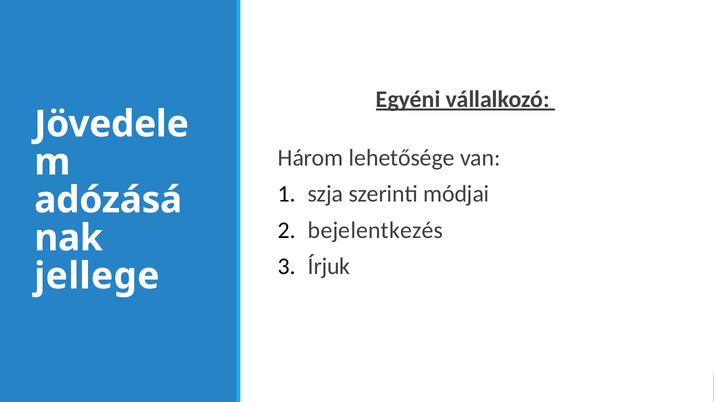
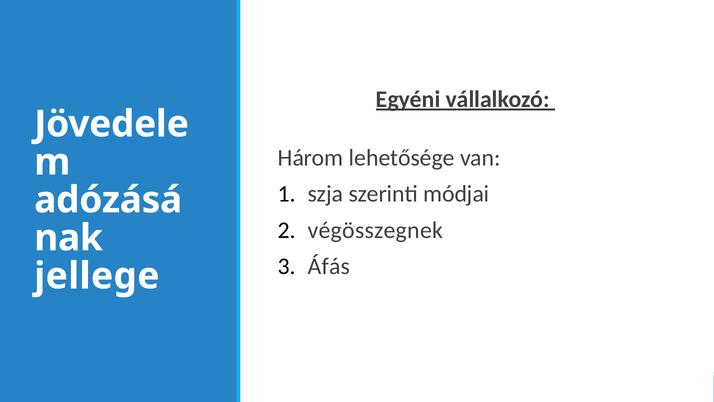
bejelentkezés: bejelentkezés -> végösszegnek
Írjuk: Írjuk -> Áfás
